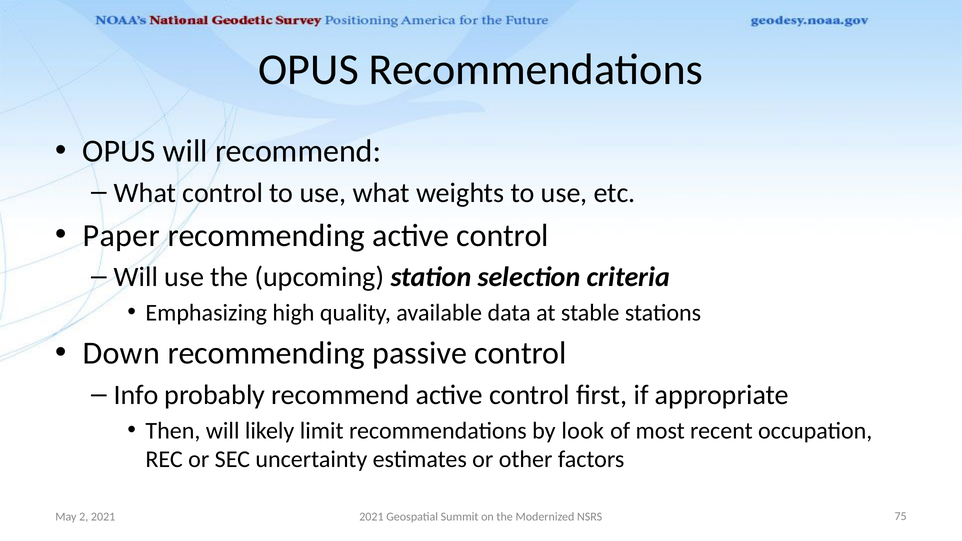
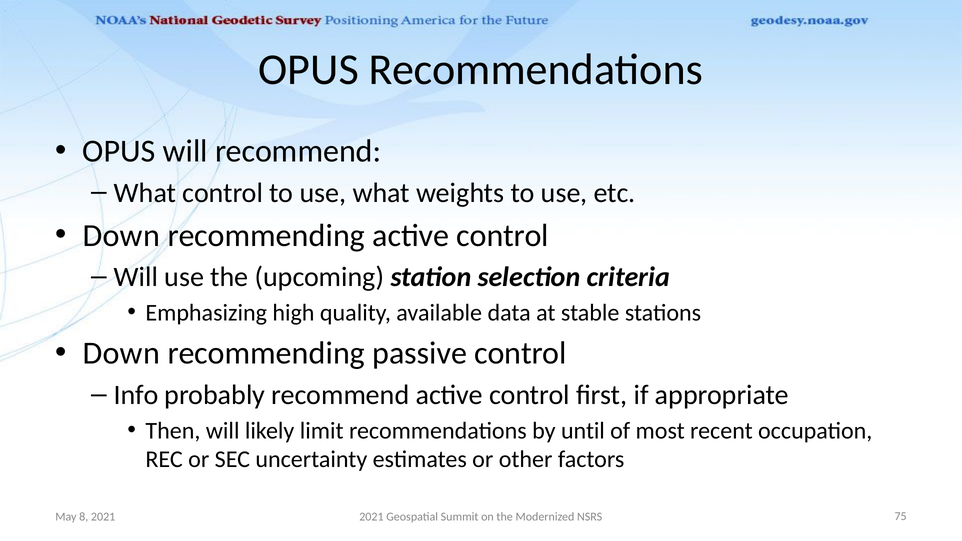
Paper at (121, 236): Paper -> Down
look: look -> until
2: 2 -> 8
